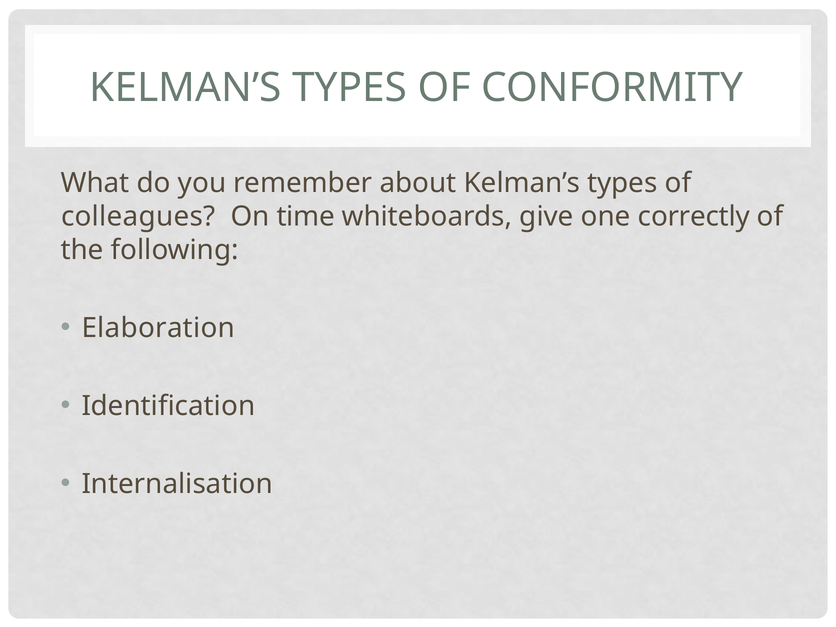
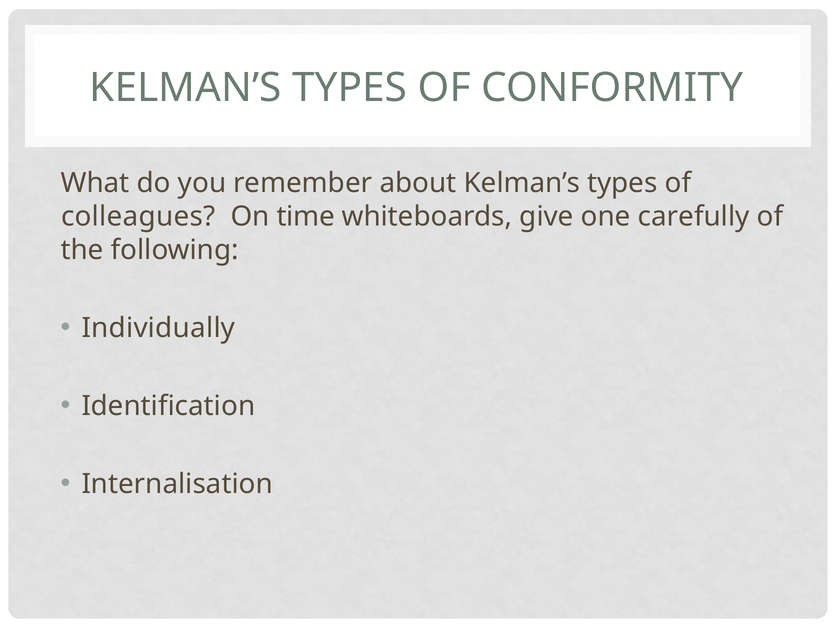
correctly: correctly -> carefully
Elaboration: Elaboration -> Individually
